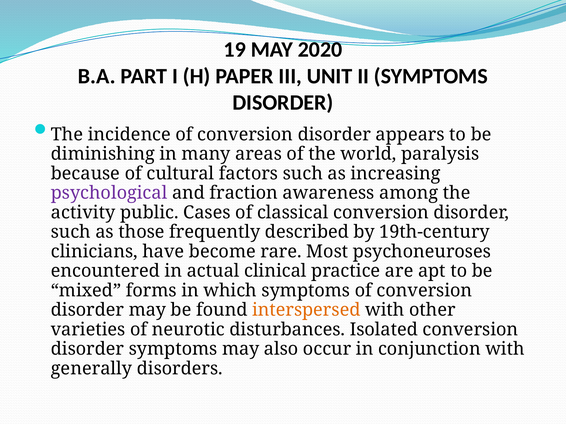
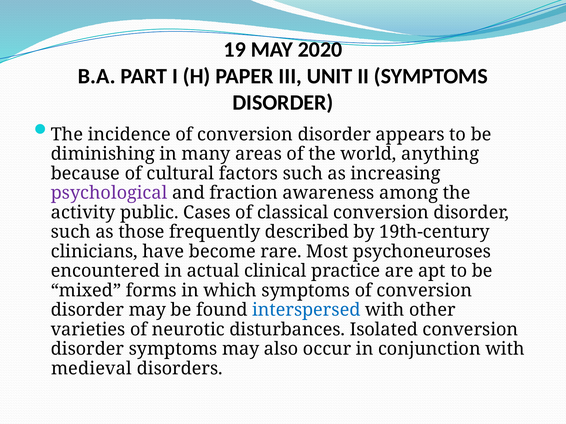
paralysis: paralysis -> anything
interspersed colour: orange -> blue
generally: generally -> medieval
